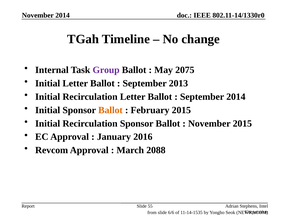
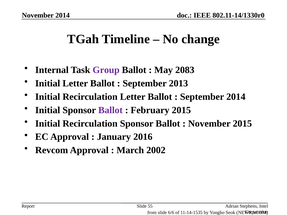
2075: 2075 -> 2083
Ballot at (110, 110) colour: orange -> purple
2088: 2088 -> 2002
